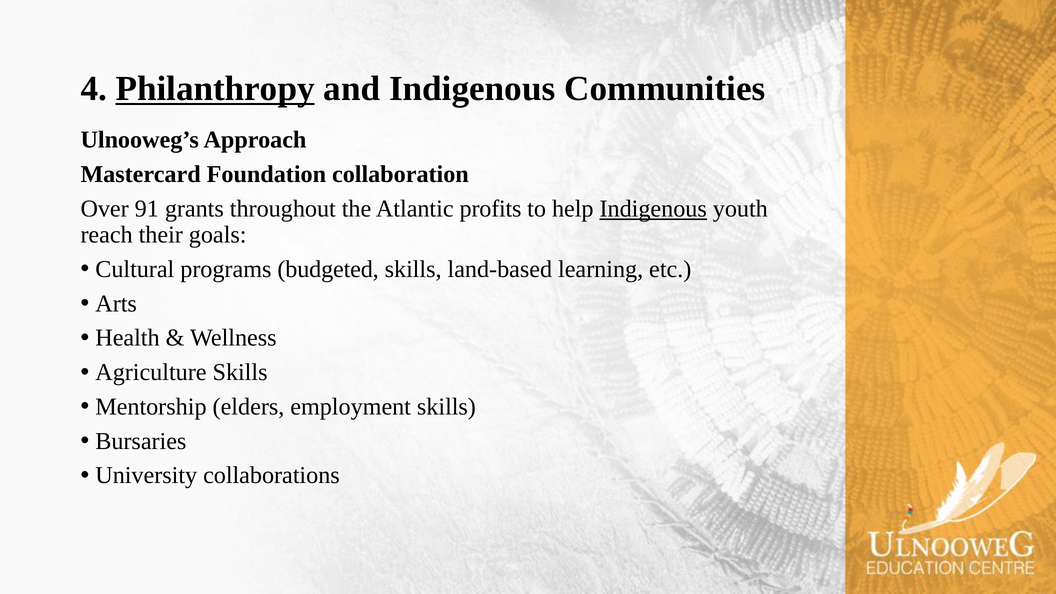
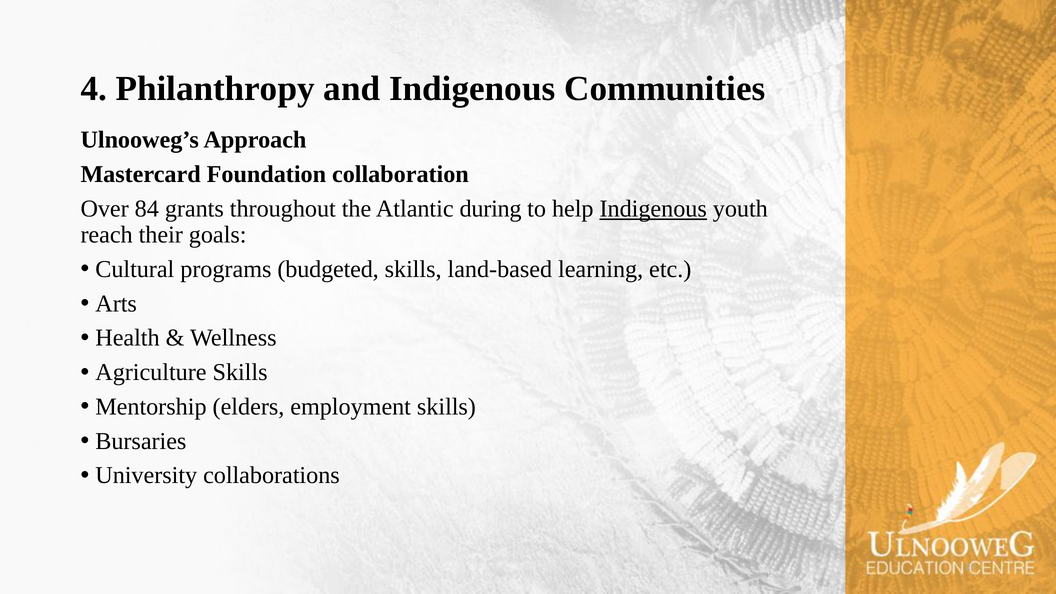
Philanthropy underline: present -> none
91: 91 -> 84
profits: profits -> during
